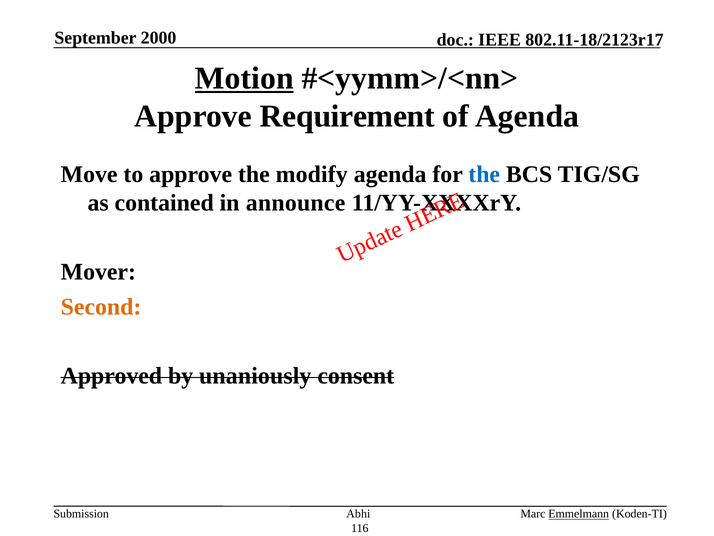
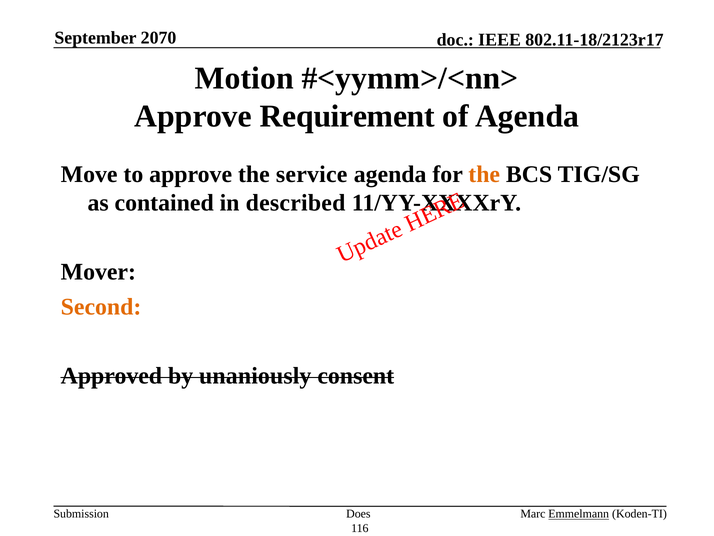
2000: 2000 -> 2070
Motion underline: present -> none
modify: modify -> service
the at (484, 174) colour: blue -> orange
announce: announce -> described
Abhi: Abhi -> Does
